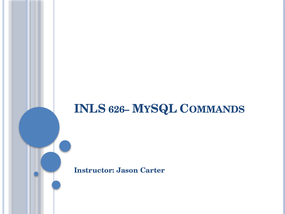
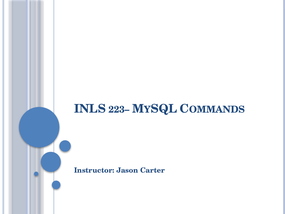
626–: 626– -> 223–
